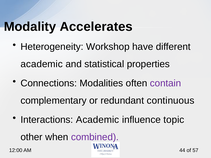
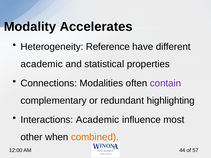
Workshop: Workshop -> Reference
continuous: continuous -> highlighting
topic: topic -> most
combined colour: purple -> orange
